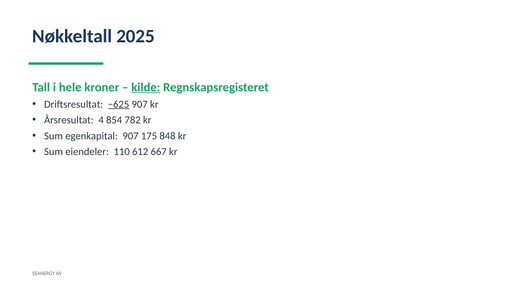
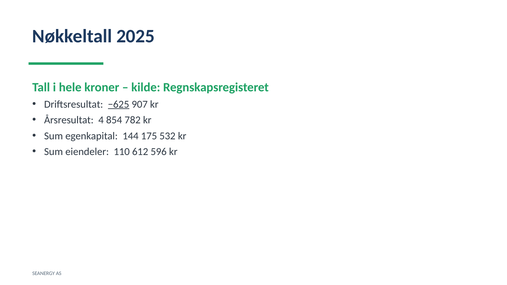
kilde underline: present -> none
egenkapital 907: 907 -> 144
848: 848 -> 532
667: 667 -> 596
